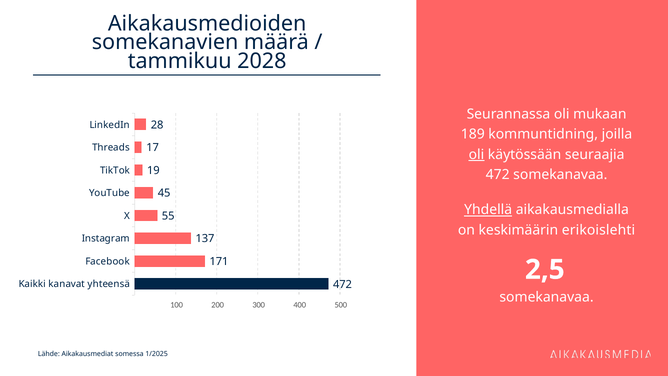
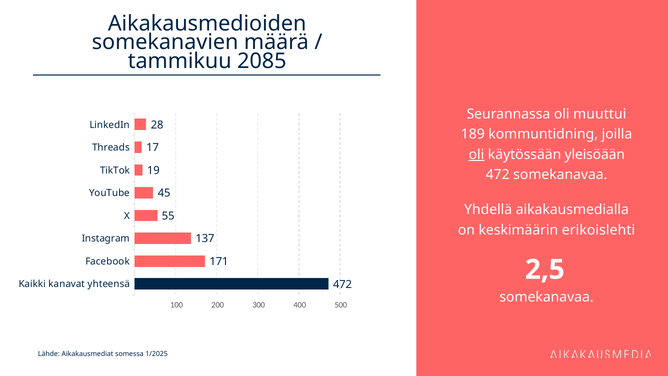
2028: 2028 -> 2085
mukaan: mukaan -> muuttui
seuraajia: seuraajia -> yleisöään
Yhdellä underline: present -> none
